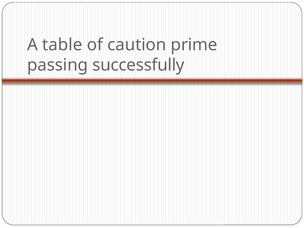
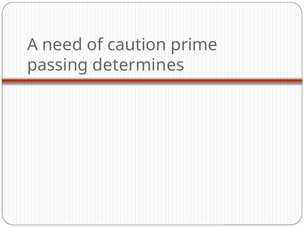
table: table -> need
successfully: successfully -> determines
